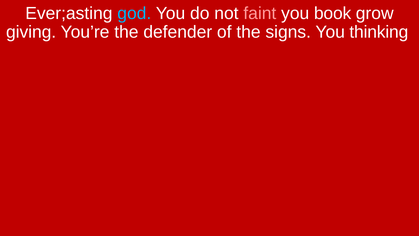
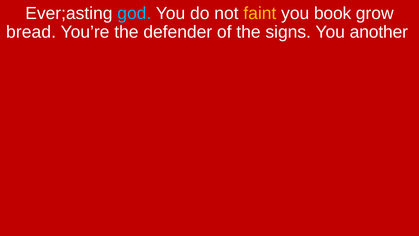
faint colour: pink -> yellow
giving: giving -> bread
thinking: thinking -> another
